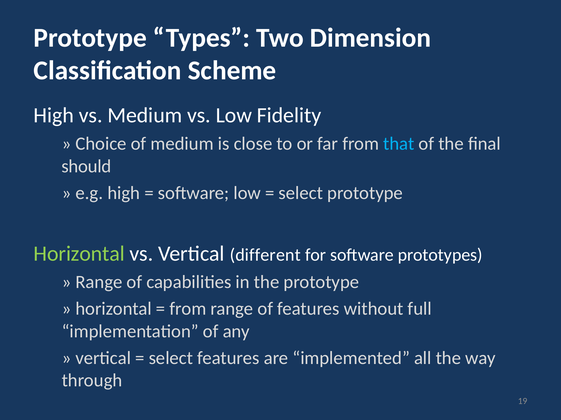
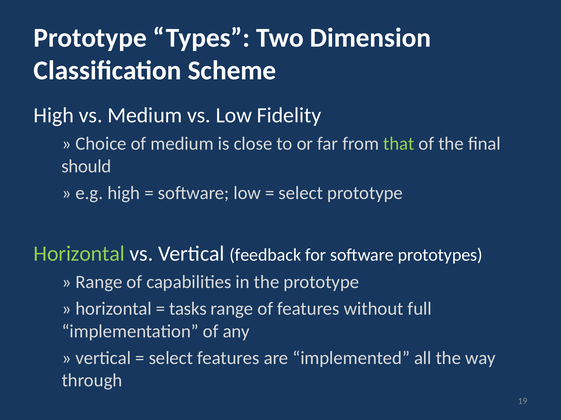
that colour: light blue -> light green
different: different -> feedback
from at (188, 309): from -> tasks
